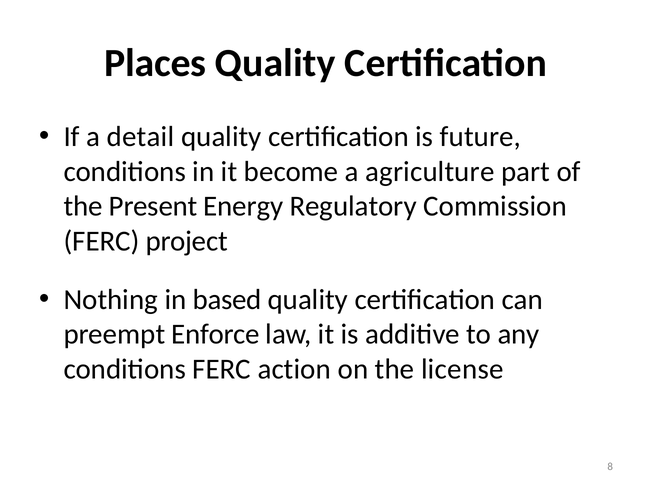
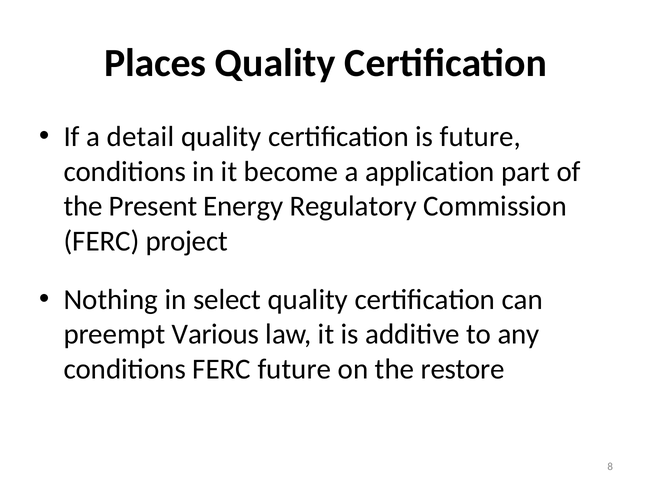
agriculture: agriculture -> application
based: based -> select
Enforce: Enforce -> Various
FERC action: action -> future
license: license -> restore
